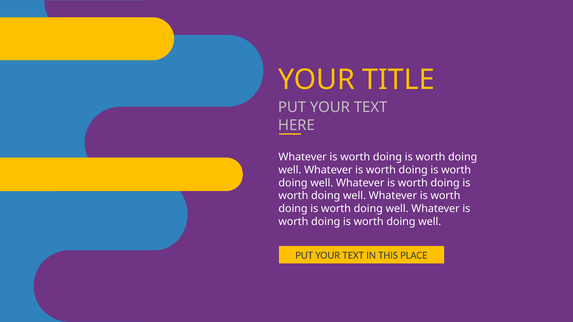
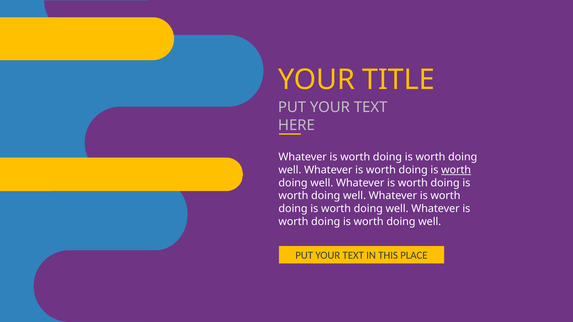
worth at (456, 170) underline: none -> present
